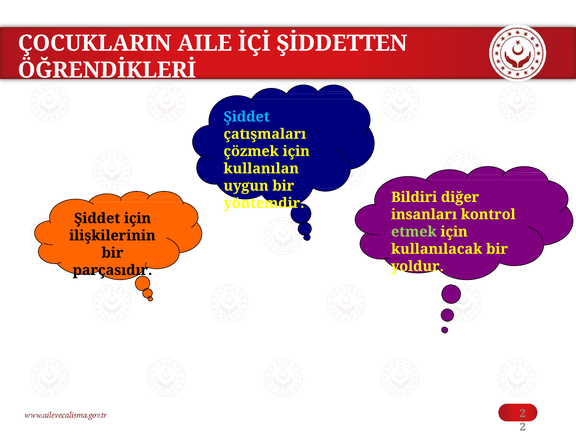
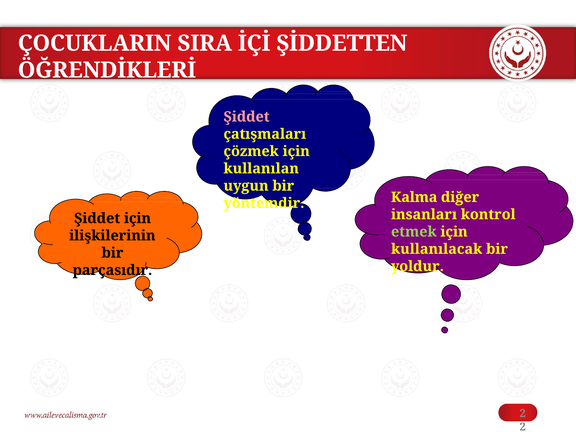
AILE: AILE -> SIRA
Şiddet at (247, 117) colour: light blue -> pink
Bildiri: Bildiri -> Kalma
